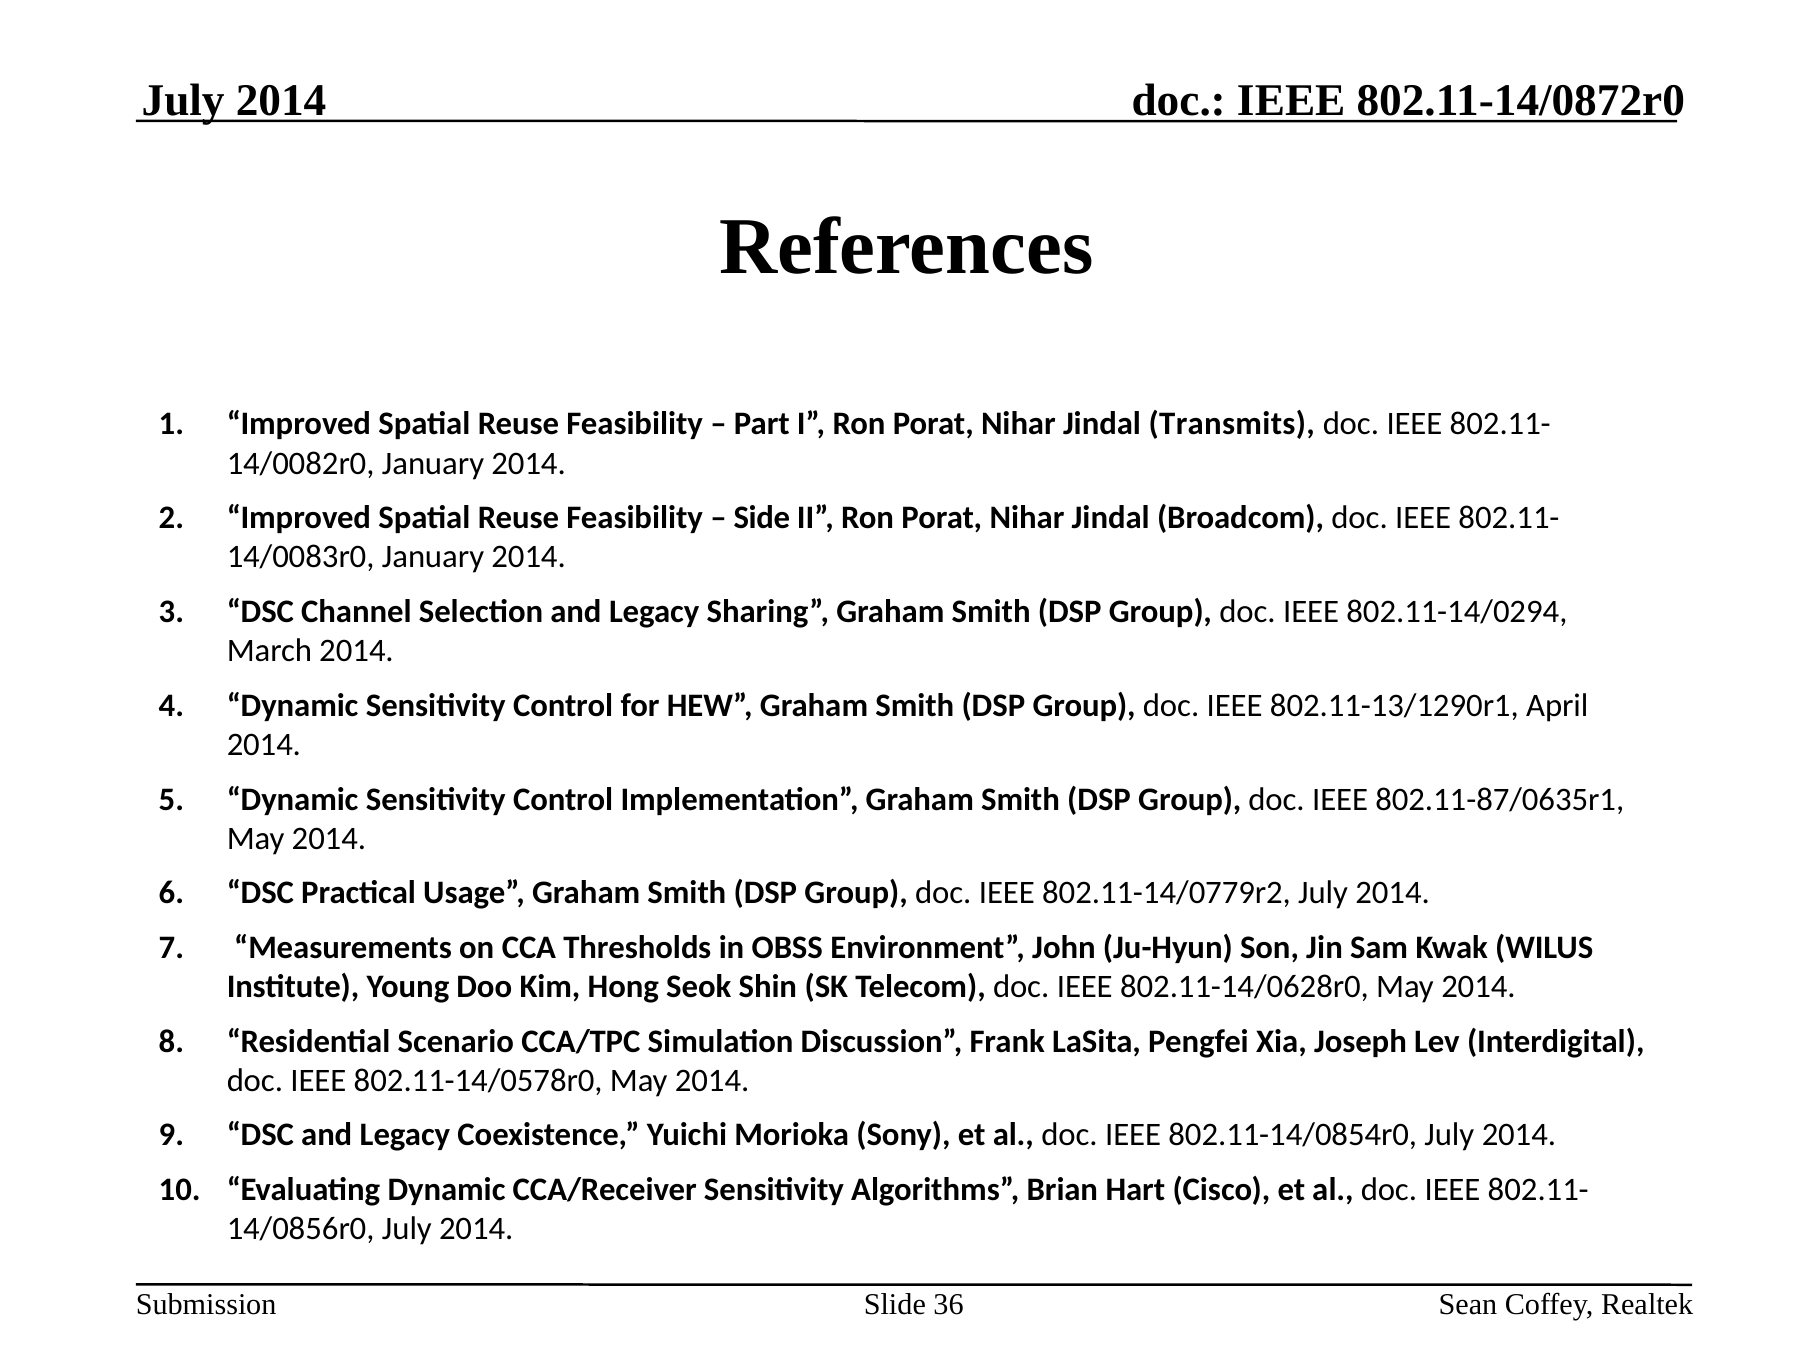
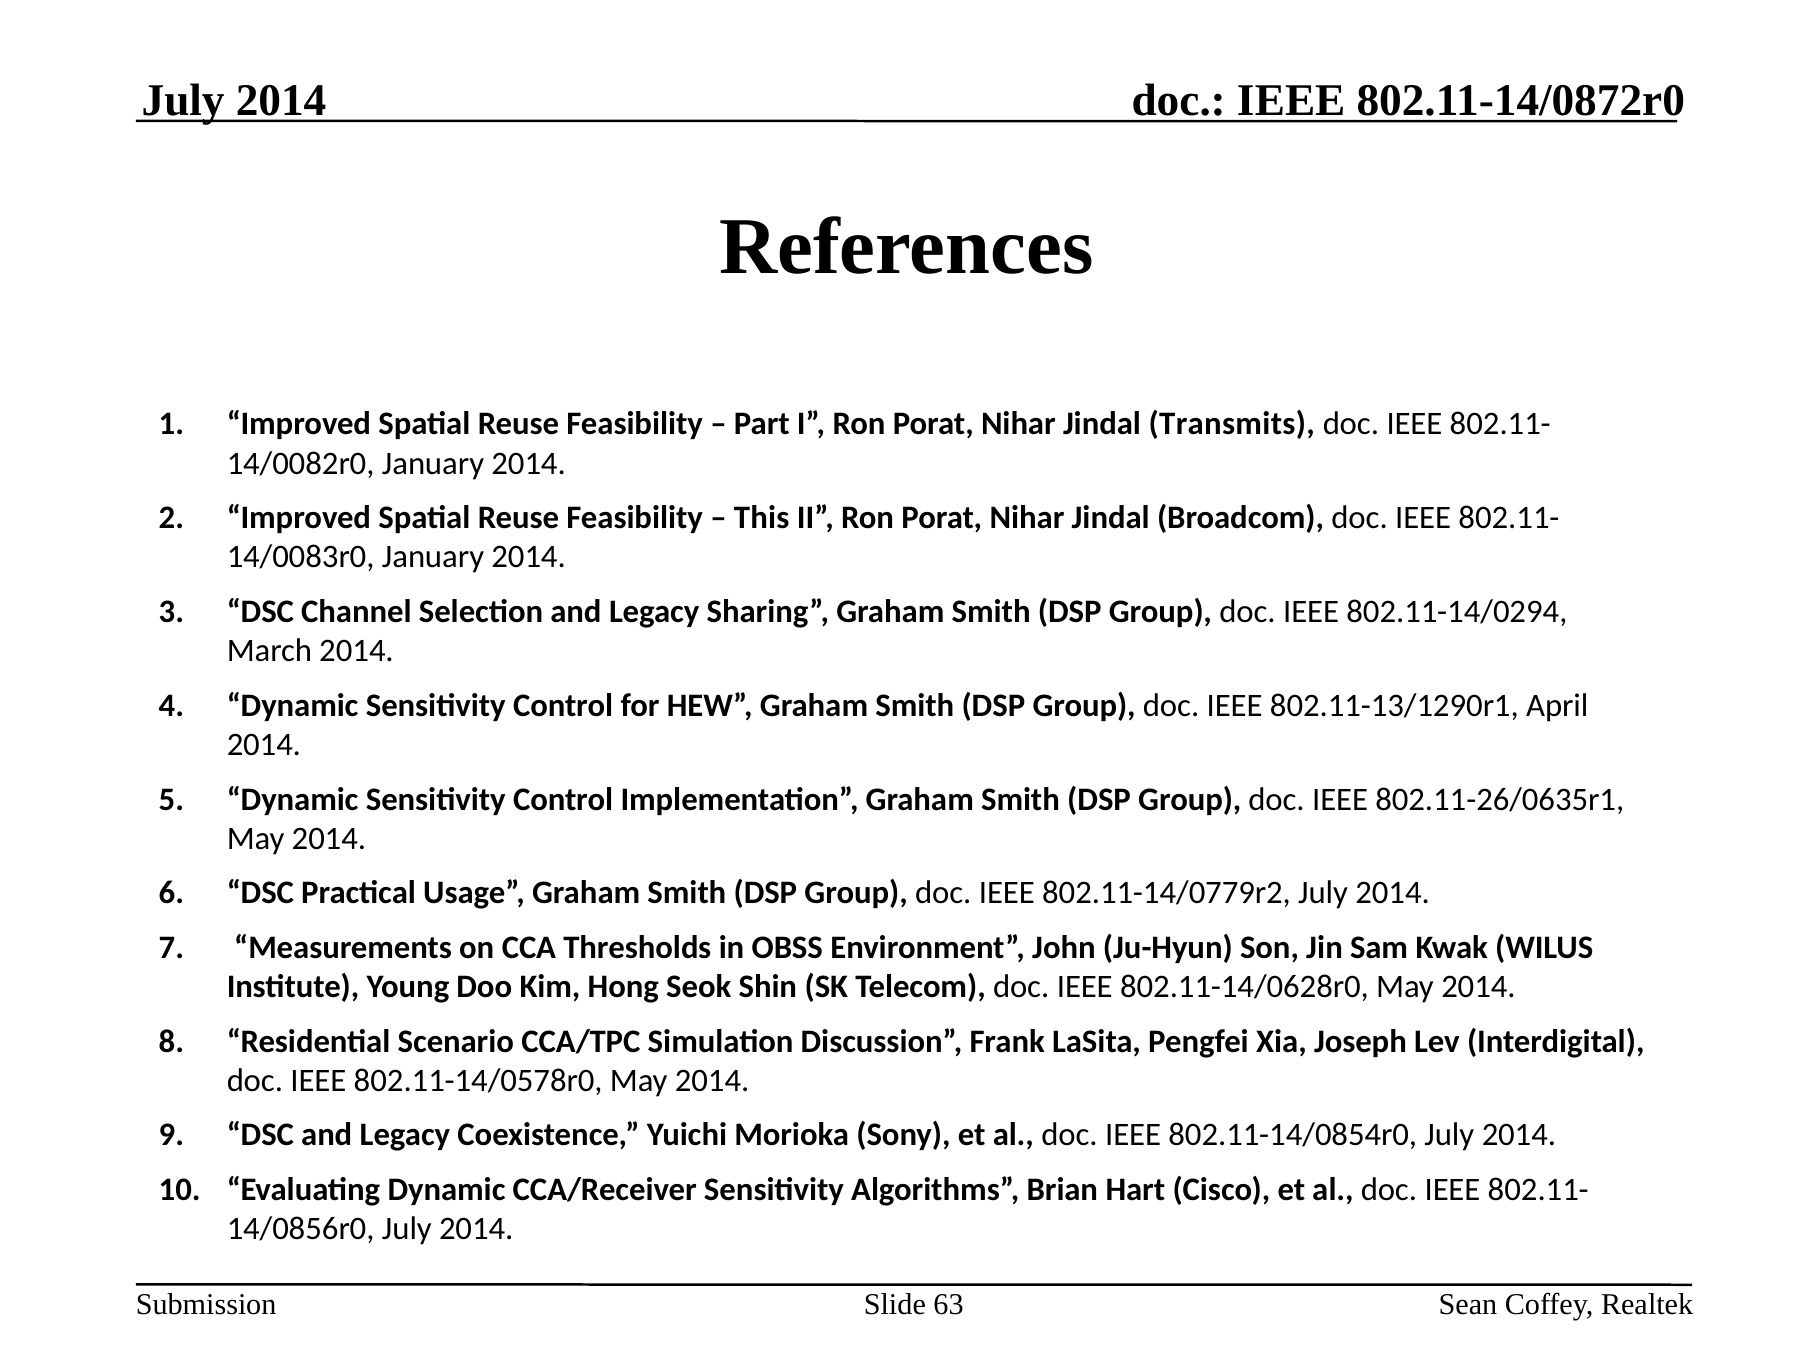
Side: Side -> This
802.11-87/0635r1: 802.11-87/0635r1 -> 802.11-26/0635r1
36: 36 -> 63
